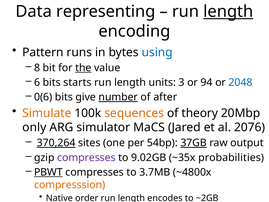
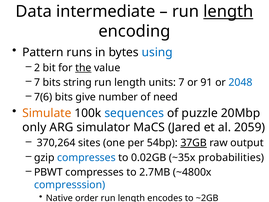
representing: representing -> intermediate
8: 8 -> 2
6 at (37, 82): 6 -> 7
starts: starts -> string
units 3: 3 -> 7
94: 94 -> 91
0(6: 0(6 -> 7(6
number underline: present -> none
after: after -> need
sequences colour: orange -> blue
theory: theory -> puzzle
2076: 2076 -> 2059
370,264 underline: present -> none
compresses at (86, 157) colour: purple -> blue
9.02GB: 9.02GB -> 0.02GB
PBWT underline: present -> none
3.7MB: 3.7MB -> 2.7MB
compresssion colour: orange -> blue
